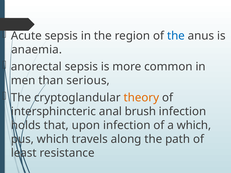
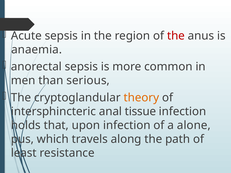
the at (176, 36) colour: blue -> red
brush: brush -> tissue
a which: which -> alone
